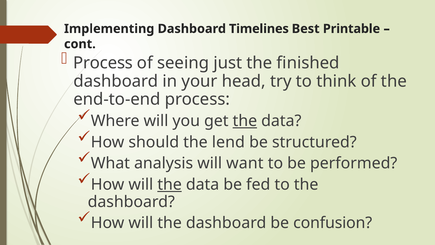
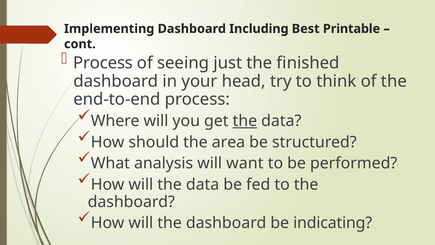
Timelines: Timelines -> Including
lend: lend -> area
the at (170, 184) underline: present -> none
confusion: confusion -> indicating
